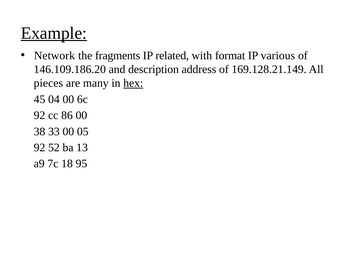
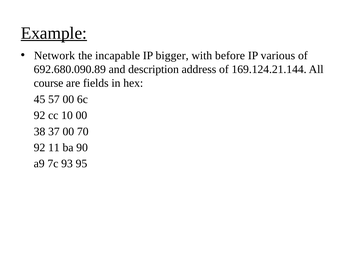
fragments: fragments -> incapable
related: related -> bigger
format: format -> before
146.109.186.20: 146.109.186.20 -> 692.680.090.89
169.128.21.149: 169.128.21.149 -> 169.124.21.144
pieces: pieces -> course
many: many -> fields
hex underline: present -> none
04: 04 -> 57
86: 86 -> 10
33: 33 -> 37
05: 05 -> 70
52: 52 -> 11
13: 13 -> 90
18: 18 -> 93
